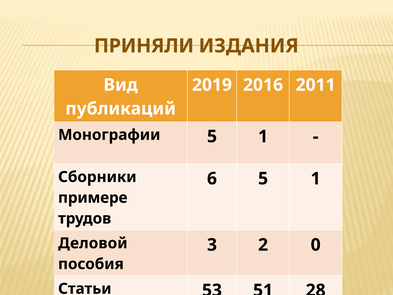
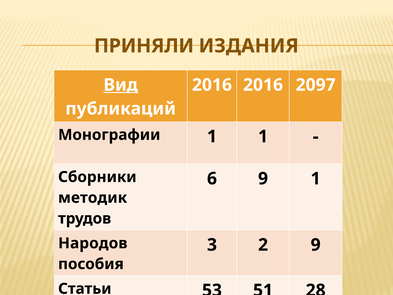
Вид underline: none -> present
2019 at (212, 85): 2019 -> 2016
2011: 2011 -> 2097
Монографии 5: 5 -> 1
6 5: 5 -> 9
примере: примере -> методик
Деловой: Деловой -> Народов
2 0: 0 -> 9
